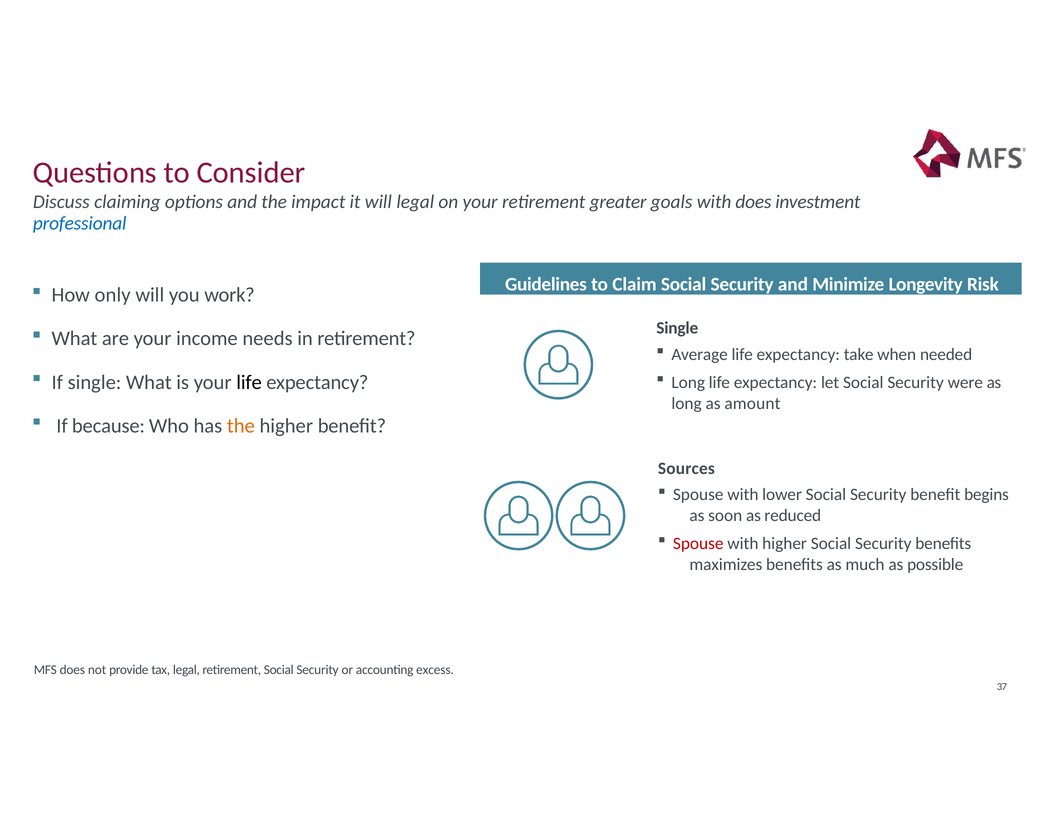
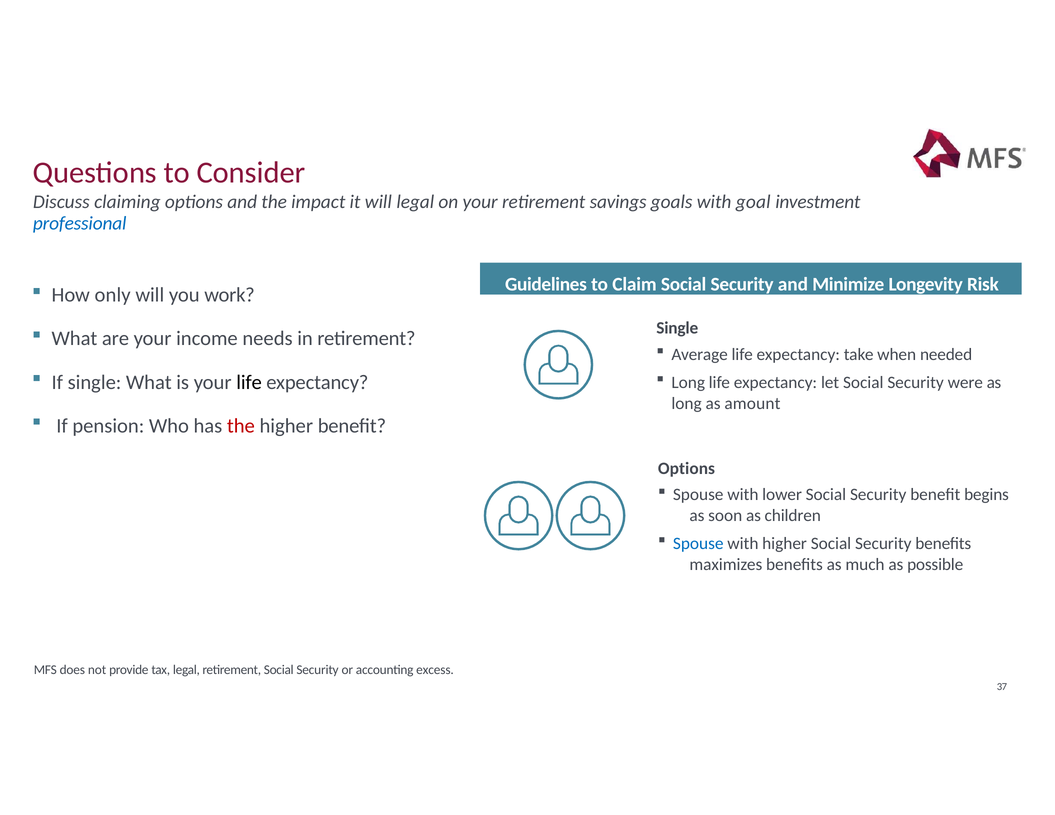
greater: greater -> savings
with does: does -> goal
because: because -> pension
the at (241, 426) colour: orange -> red
Sources at (686, 468): Sources -> Options
reduced: reduced -> children
Spouse at (698, 544) colour: red -> blue
